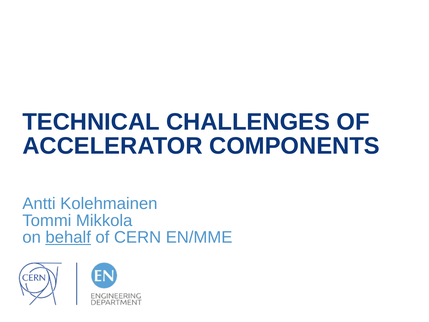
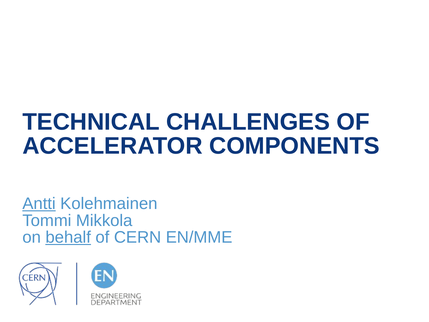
Antti underline: none -> present
